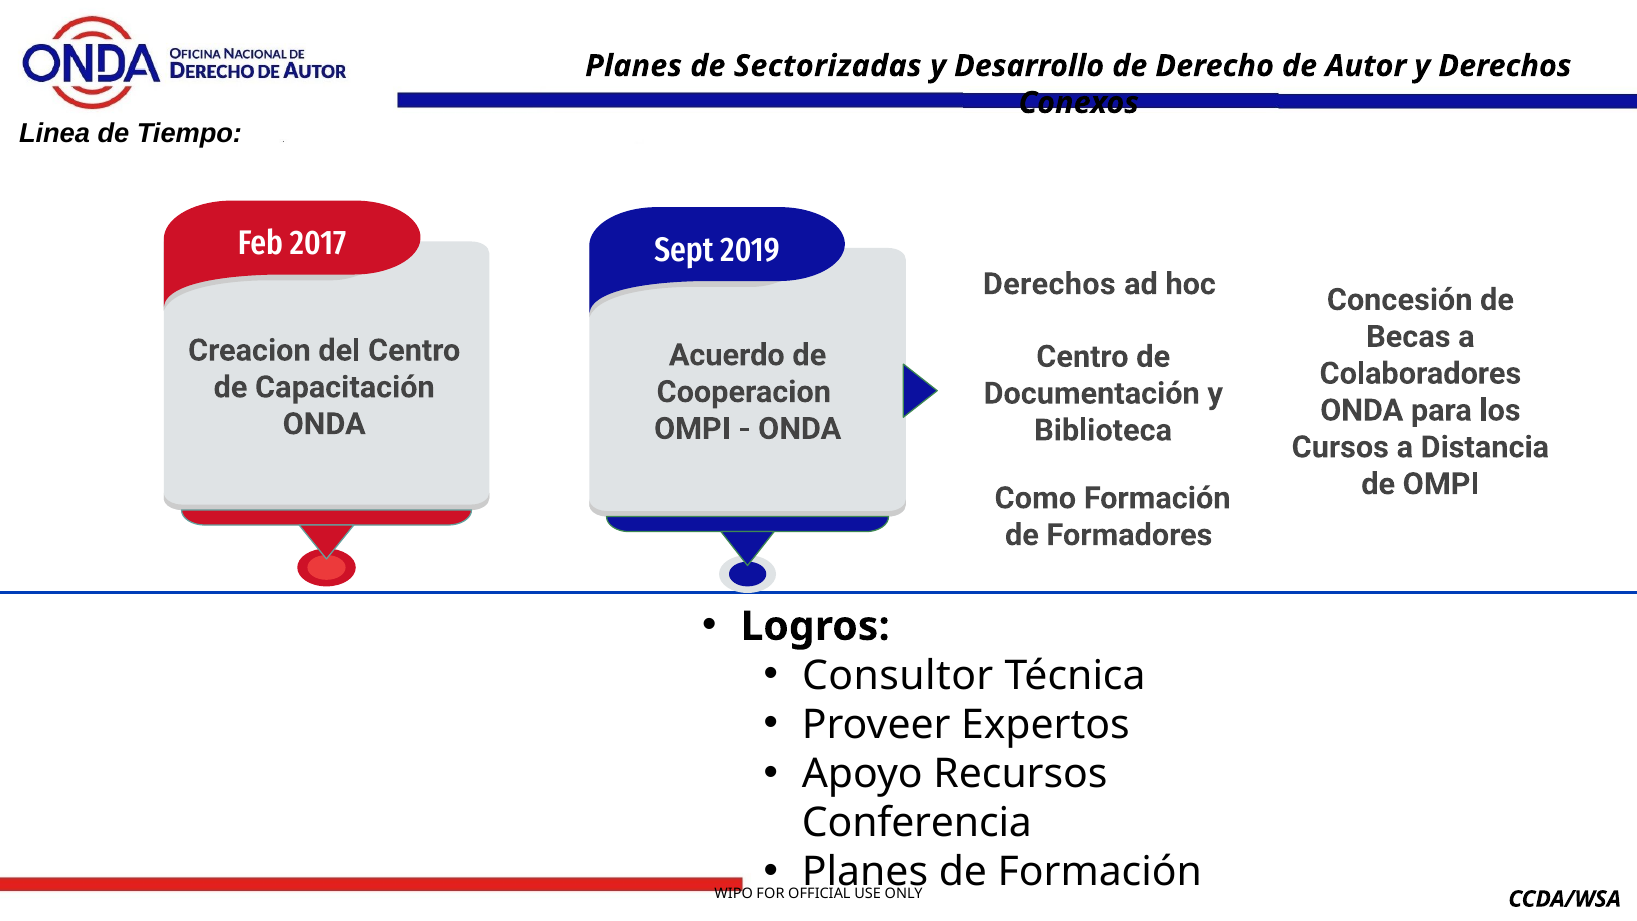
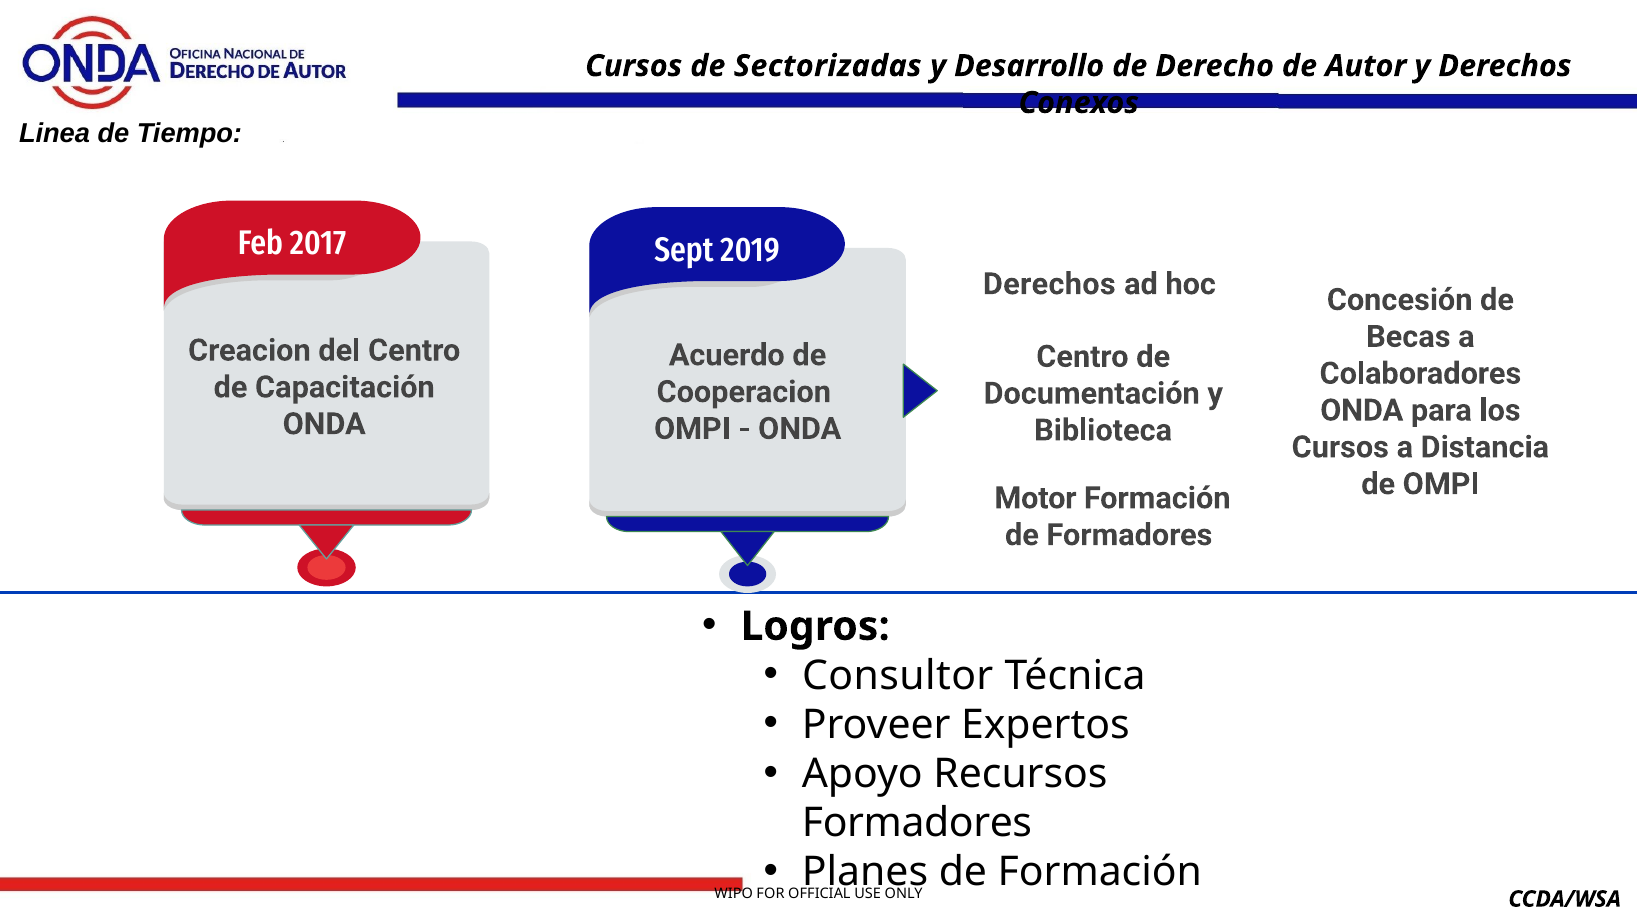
Planes at (634, 66): Planes -> Cursos
Como: Como -> Motor
Conferencia at (917, 823): Conferencia -> Formadores
